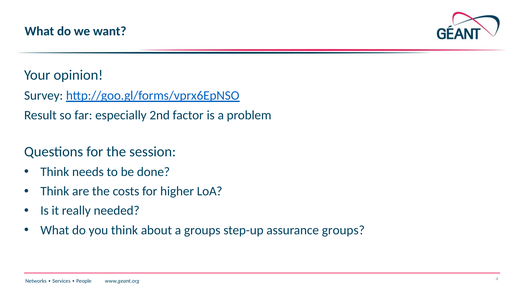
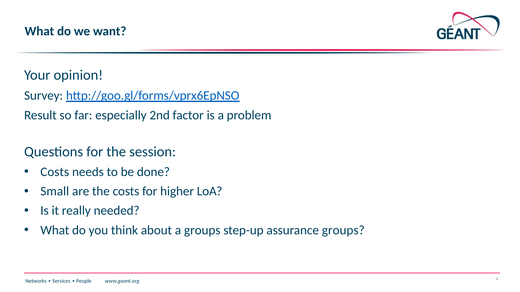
Think at (55, 172): Think -> Costs
Think at (55, 192): Think -> Small
